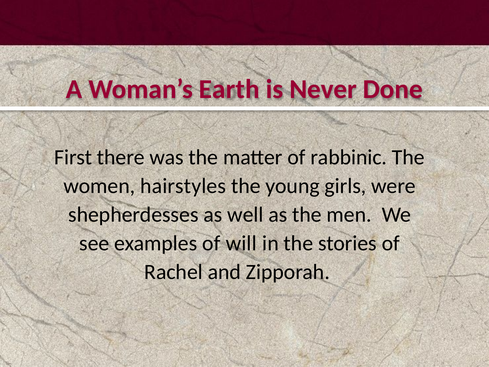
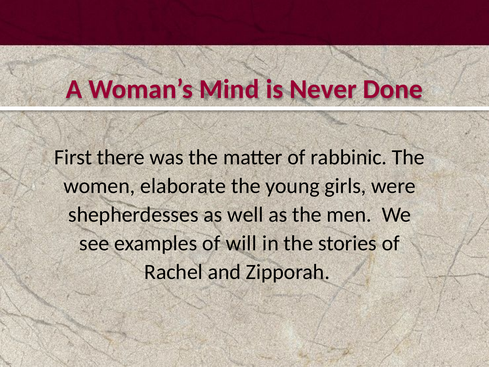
Earth: Earth -> Mind
hairstyles: hairstyles -> elaborate
